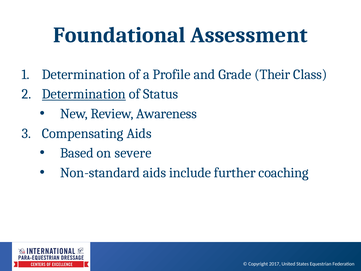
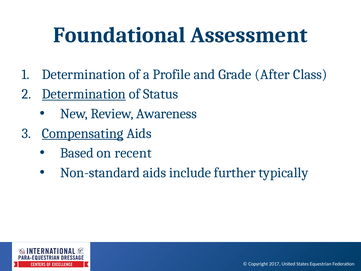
Their: Their -> After
Compensating underline: none -> present
severe: severe -> recent
coaching: coaching -> typically
